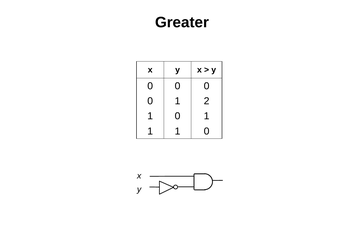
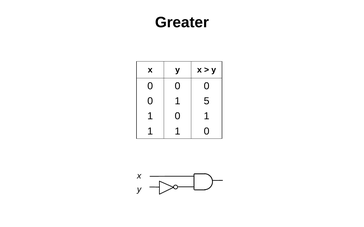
2: 2 -> 5
